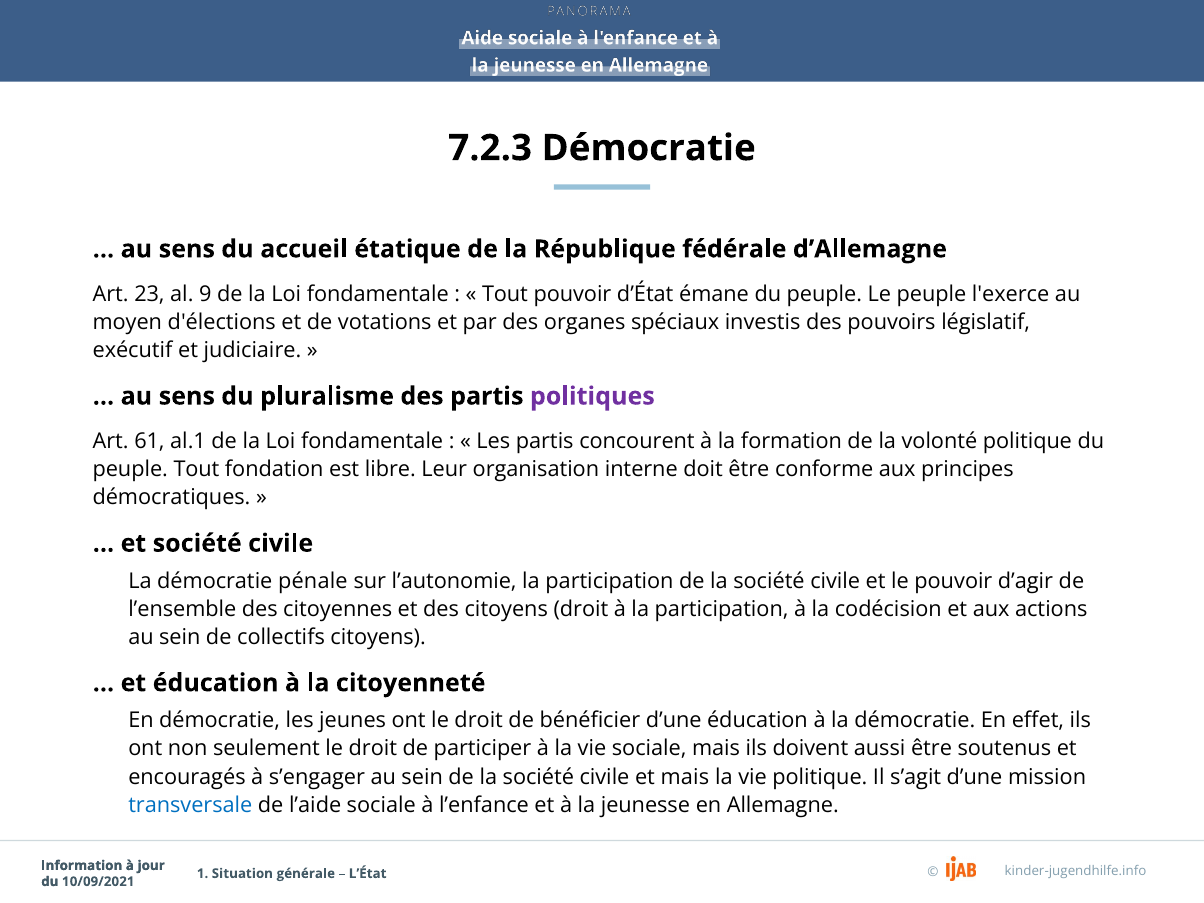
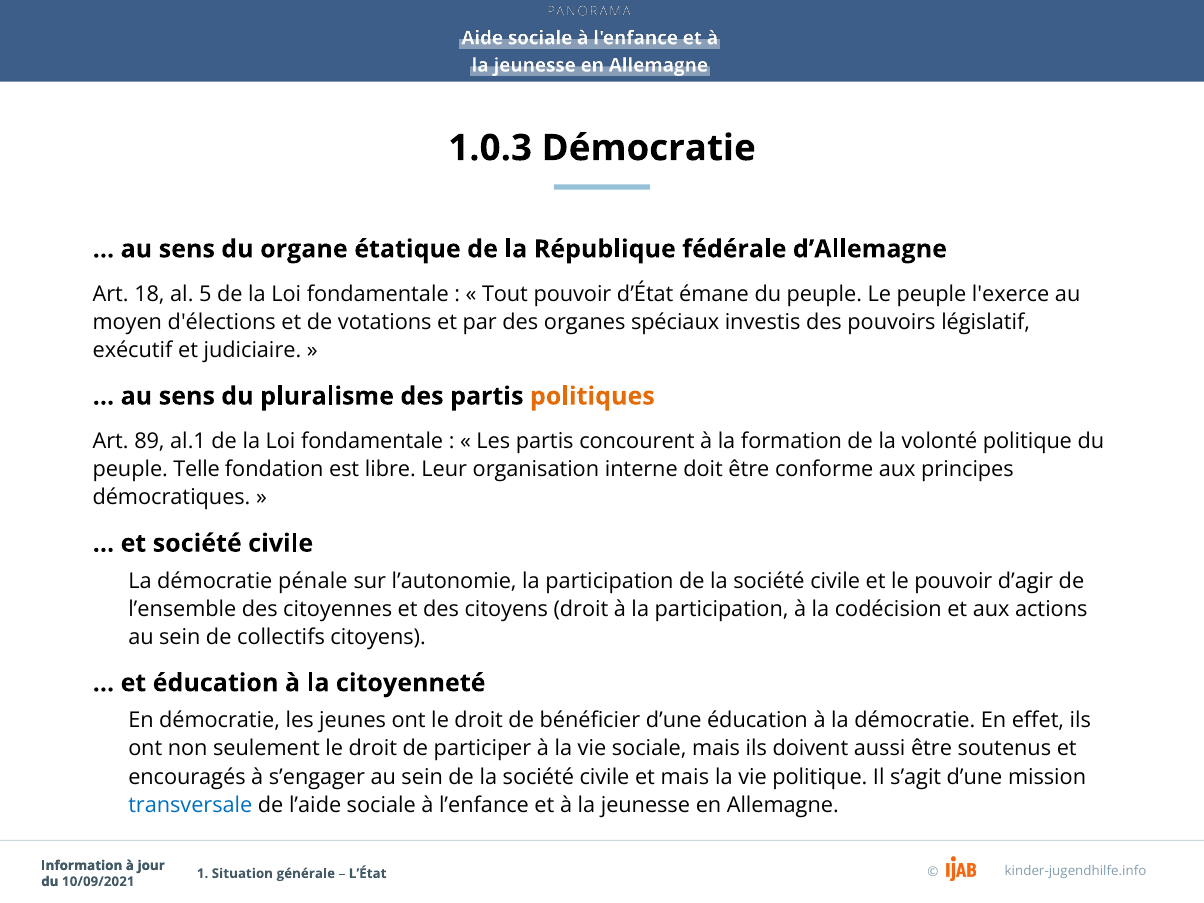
7.2.3: 7.2.3 -> 1.0.3
accueil: accueil -> organe
23: 23 -> 18
9: 9 -> 5
politiques colour: purple -> orange
61: 61 -> 89
peuple Tout: Tout -> Telle
